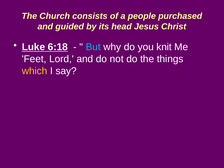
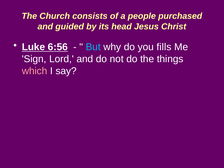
6:18: 6:18 -> 6:56
knit: knit -> fills
Feet: Feet -> Sign
which colour: yellow -> pink
